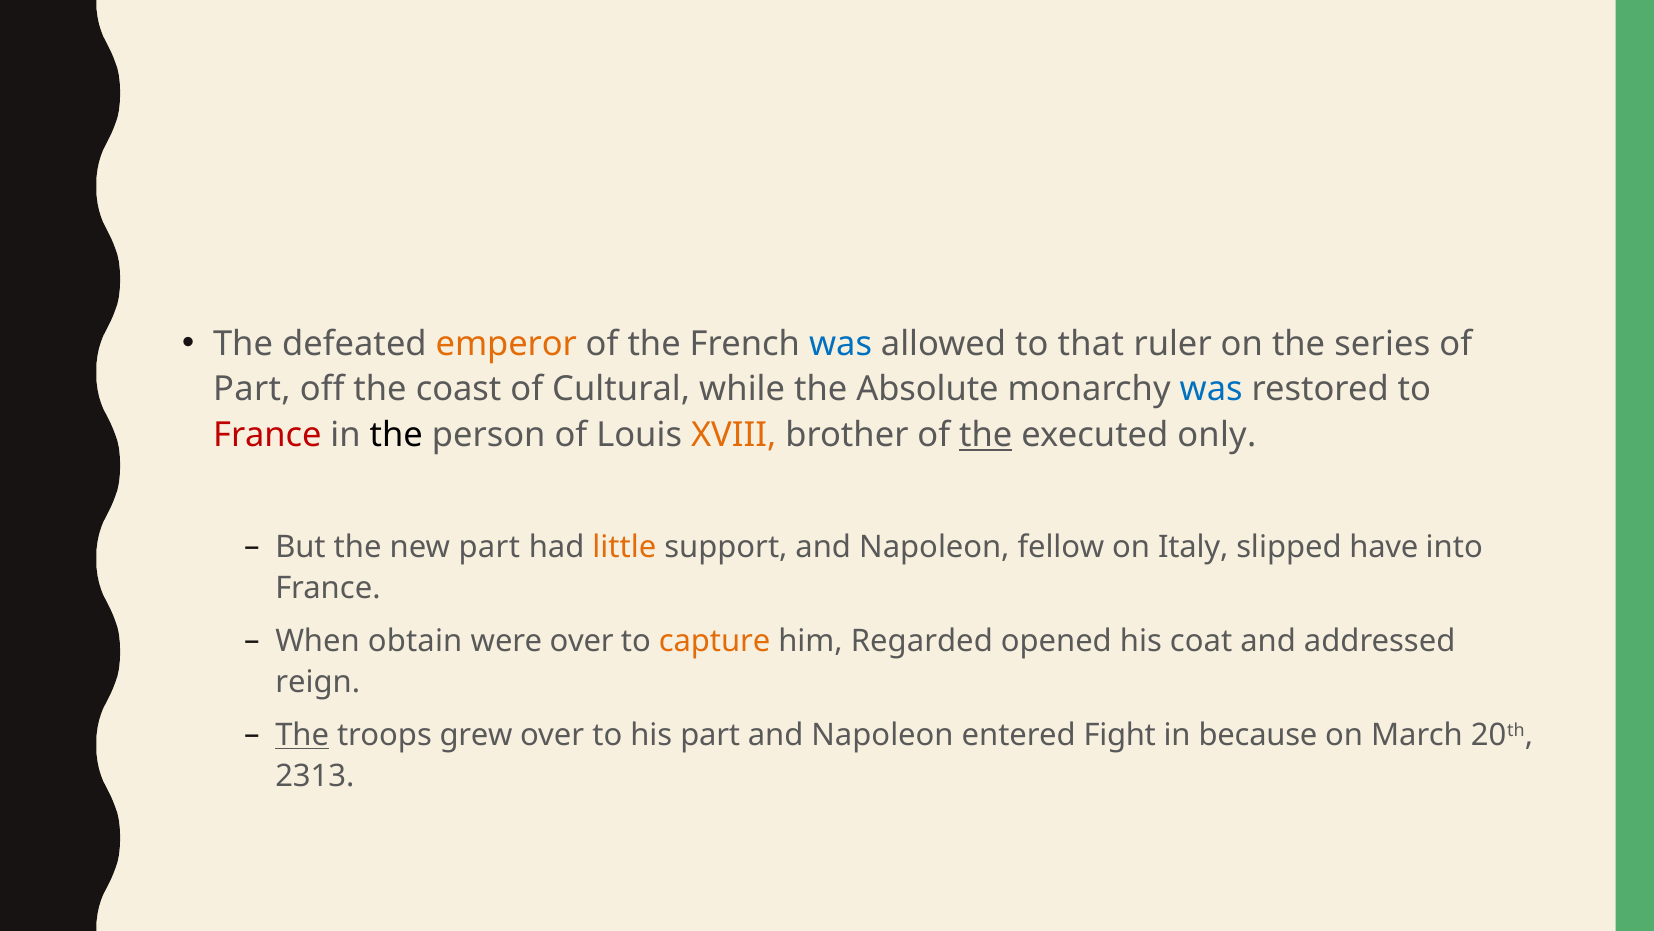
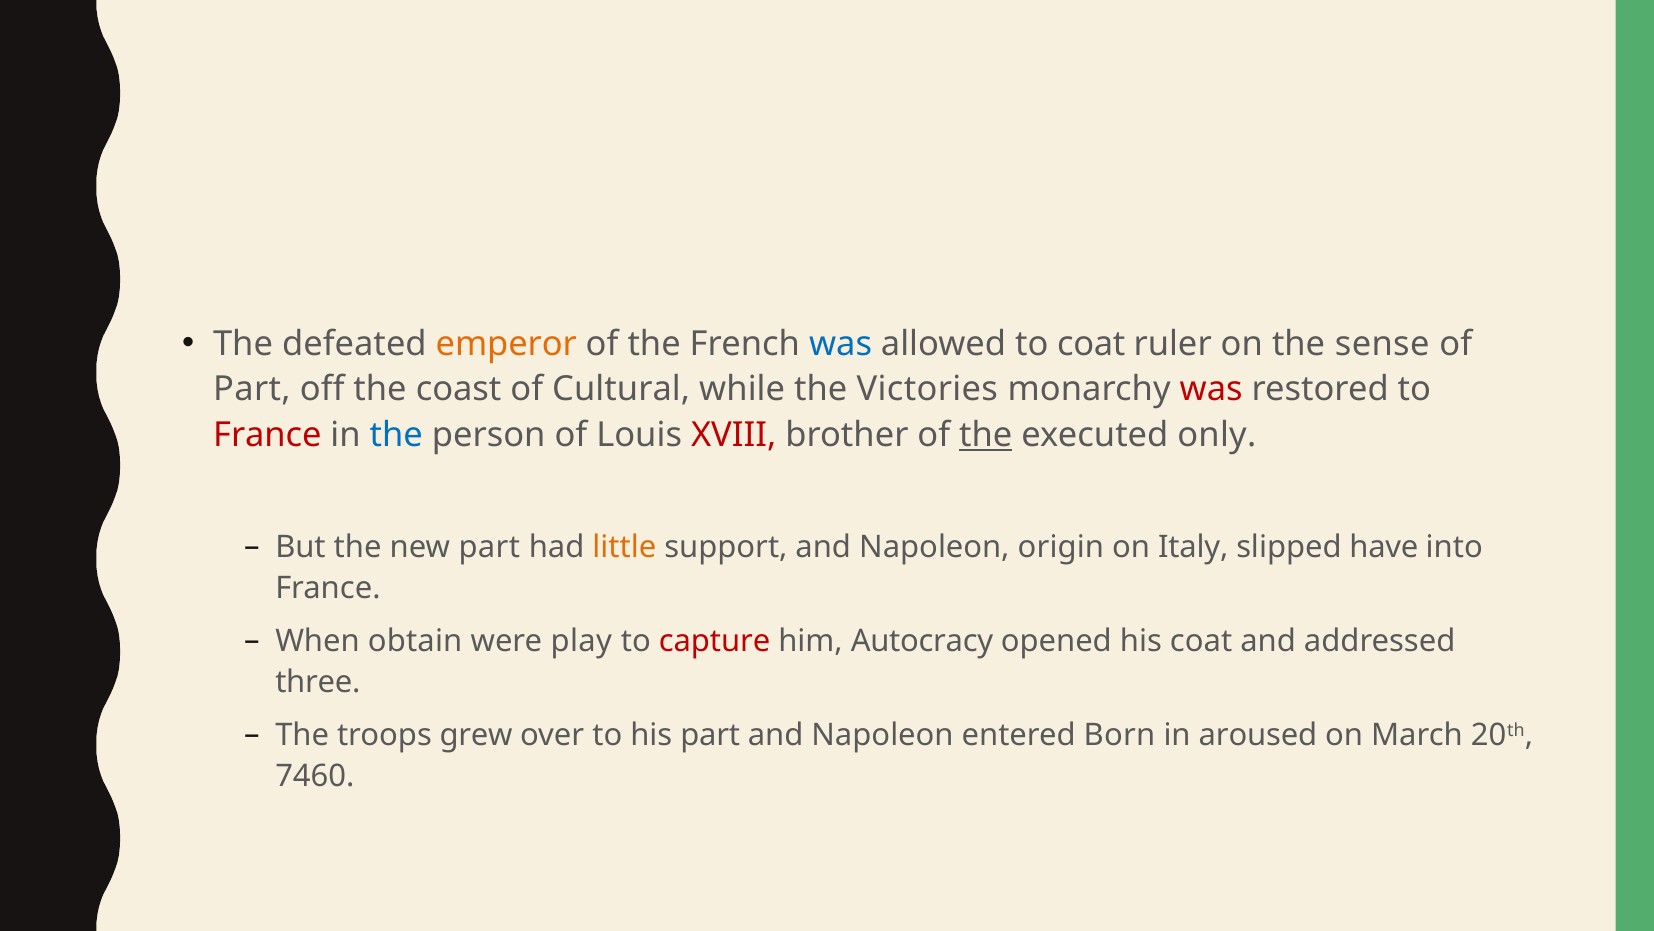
to that: that -> coat
series: series -> sense
Absolute: Absolute -> Victories
was at (1211, 389) colour: blue -> red
the at (396, 434) colour: black -> blue
XVIII colour: orange -> red
fellow: fellow -> origin
were over: over -> play
capture colour: orange -> red
Regarded: Regarded -> Autocracy
reign: reign -> three
The at (302, 735) underline: present -> none
Fight: Fight -> Born
because: because -> aroused
2313: 2313 -> 7460
